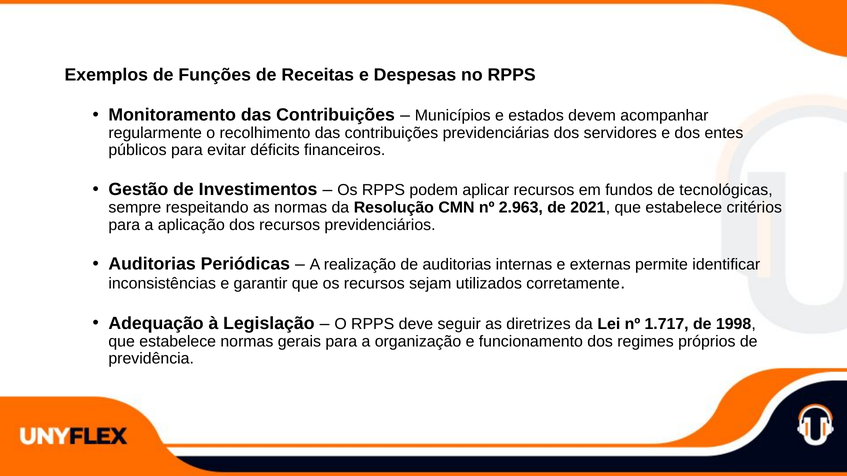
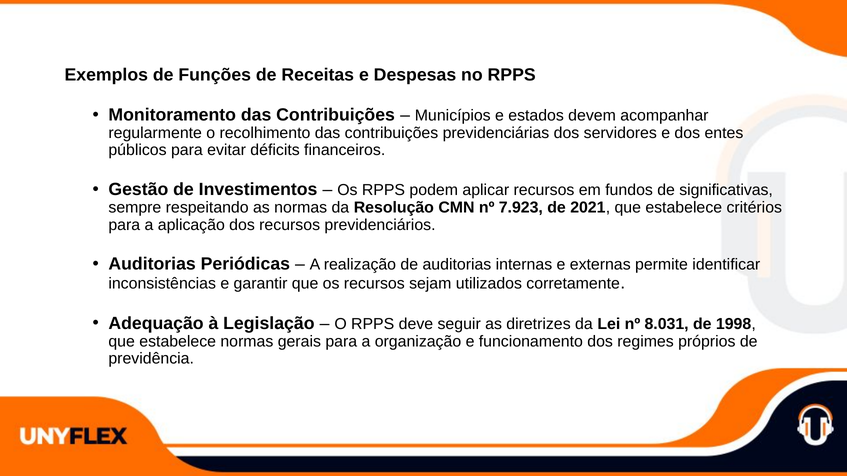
tecnológicas: tecnológicas -> significativas
2.963: 2.963 -> 7.923
1.717: 1.717 -> 8.031
